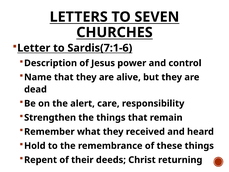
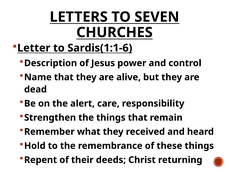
Sardis(7:1-6: Sardis(7:1-6 -> Sardis(1:1-6
